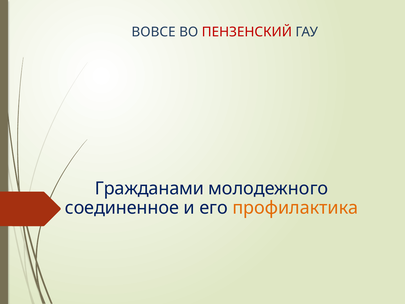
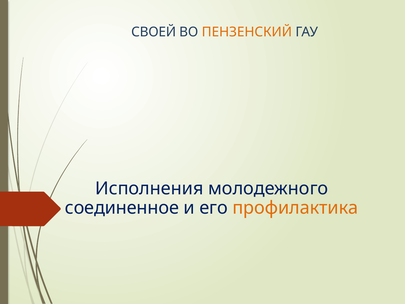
ВОВСЕ: ВОВСЕ -> СВОЕЙ
ПЕНЗЕНСКИЙ colour: red -> orange
Гражданами: Гражданами -> Исполнения
